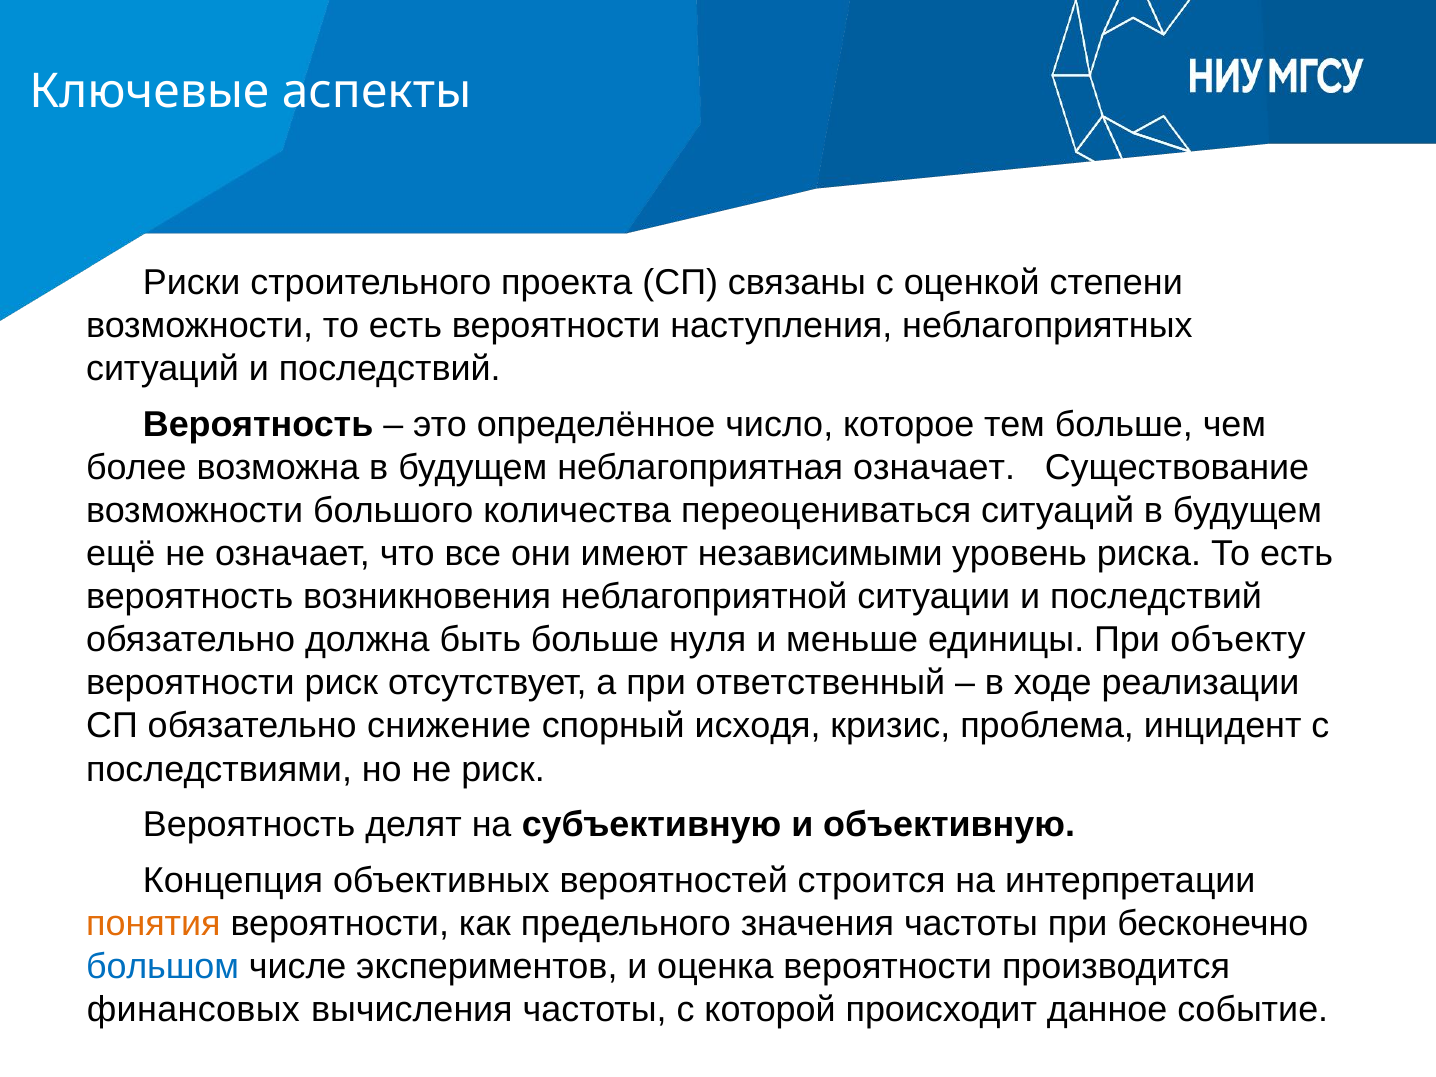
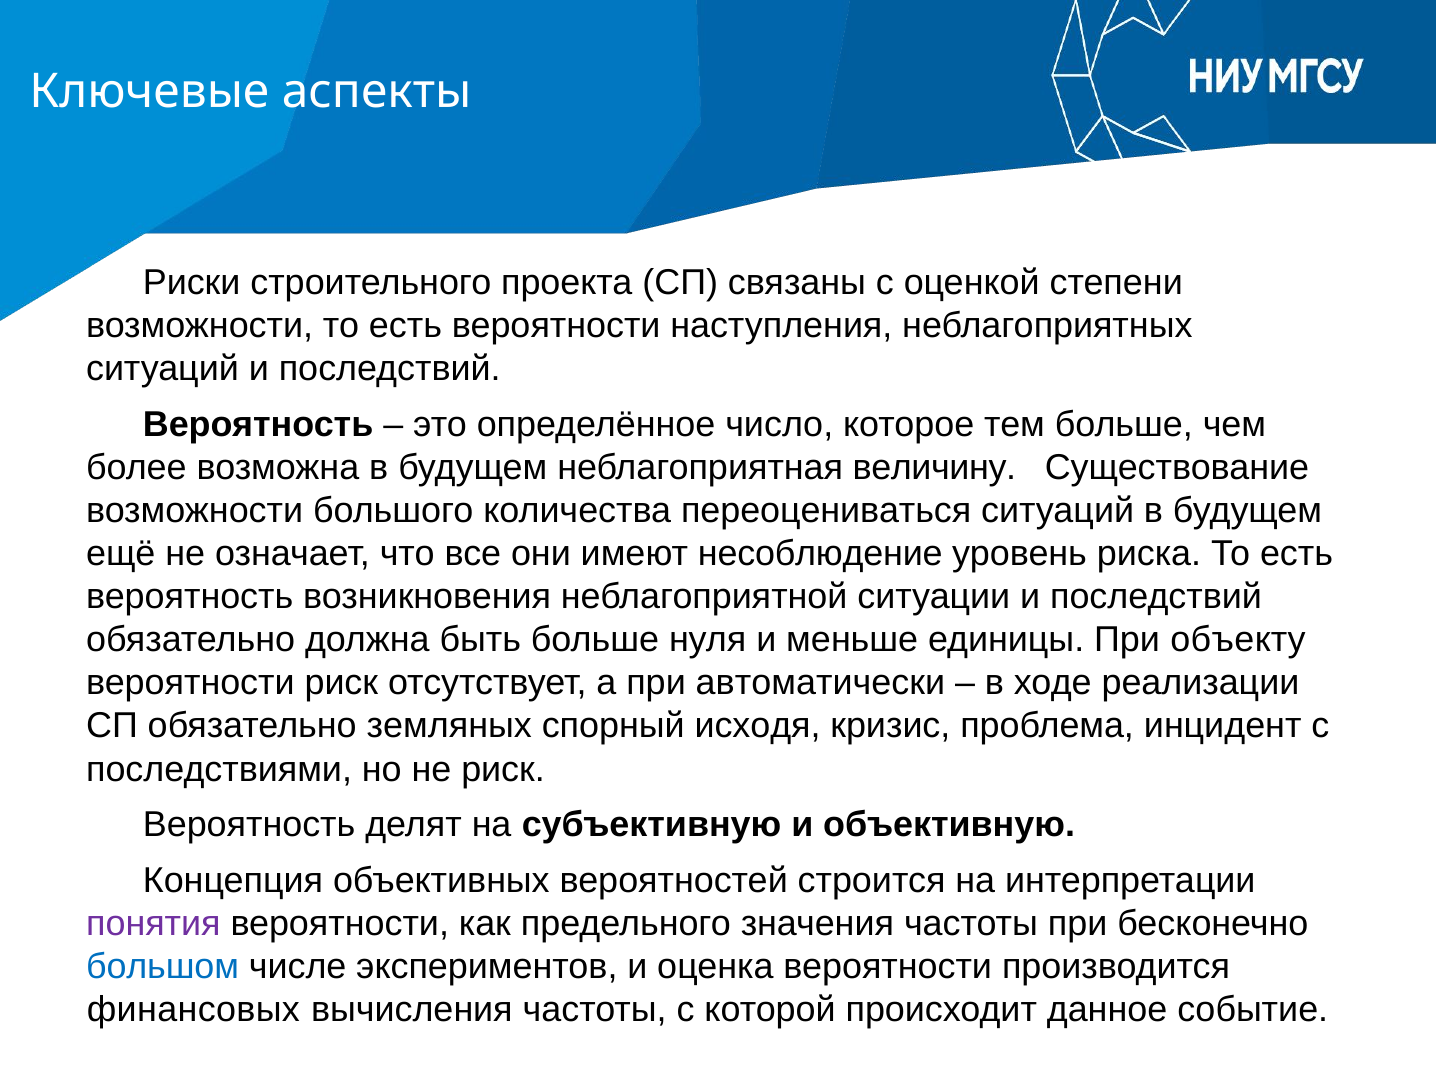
неблагоприятная означает: означает -> величину
независимыми: независимыми -> несоблюдение
ответственный: ответственный -> автоматически
снижение: снижение -> земляных
понятия colour: orange -> purple
